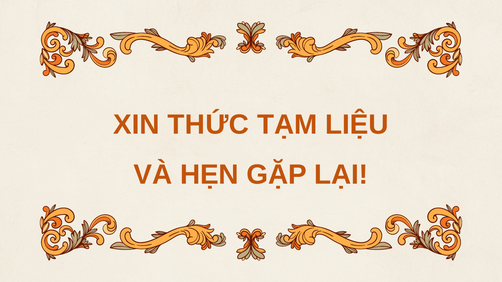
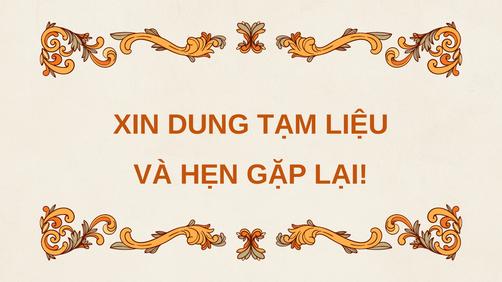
THỨC: THỨC -> DUNG
